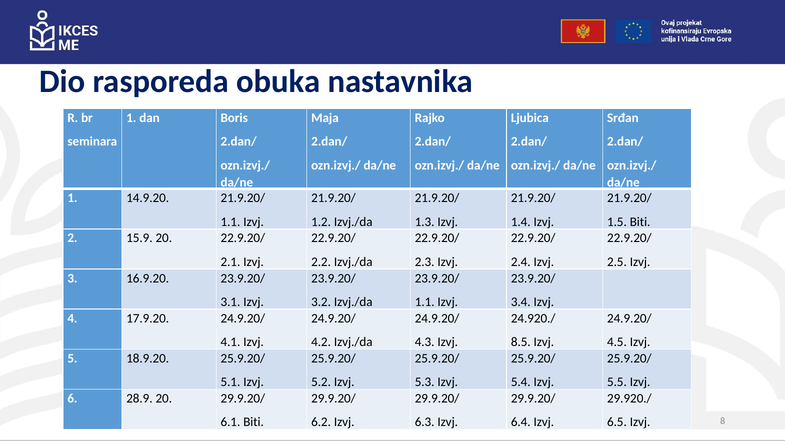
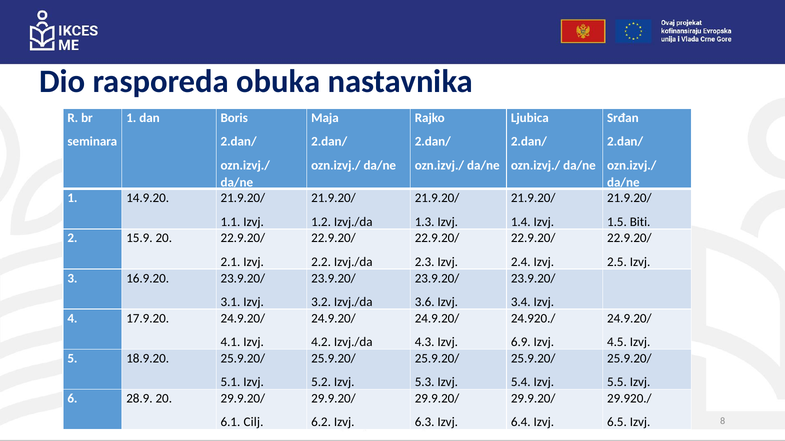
1.1 at (425, 302): 1.1 -> 3.6
8.5: 8.5 -> 6.9
6.1 Biti: Biti -> Cilj
